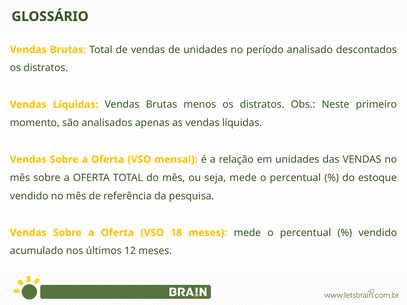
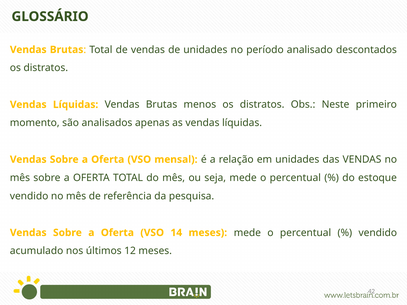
18: 18 -> 14
